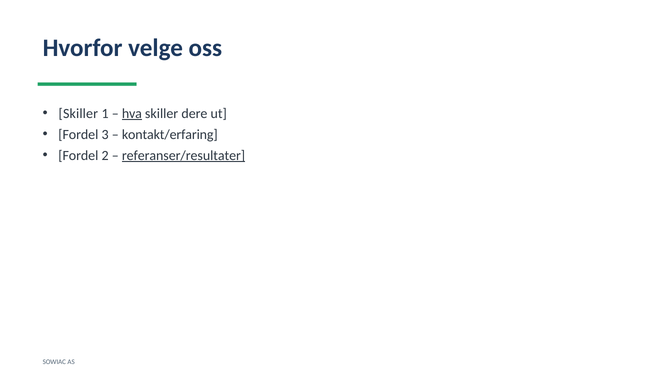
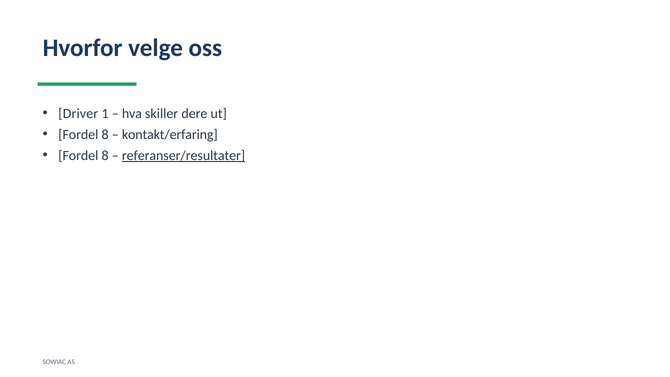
Skiller at (78, 113): Skiller -> Driver
hva underline: present -> none
3 at (105, 134): 3 -> 8
2 at (105, 155): 2 -> 8
